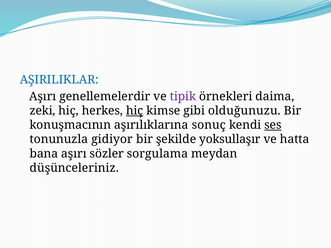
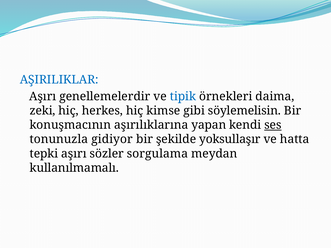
tipik colour: purple -> blue
hiç at (135, 111) underline: present -> none
olduğunuzu: olduğunuzu -> söylemelisin
sonuç: sonuç -> yapan
bana: bana -> tepki
düşünceleriniz: düşünceleriniz -> kullanılmamalı
